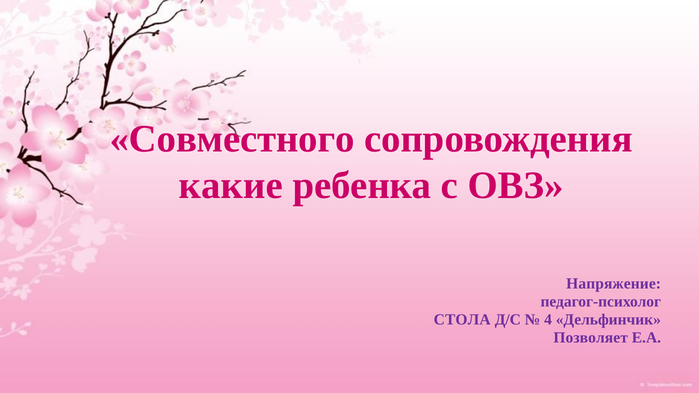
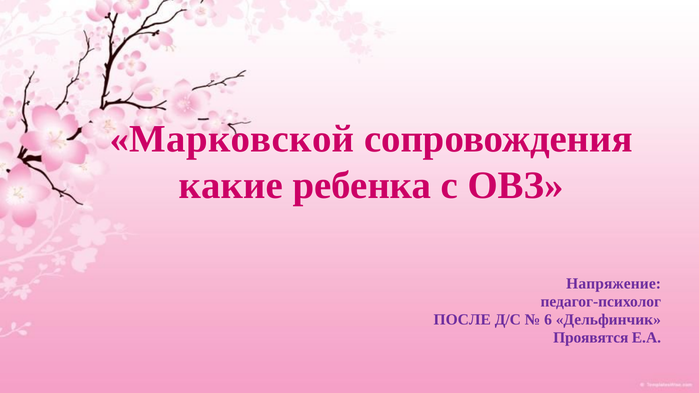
Совместного: Совместного -> Марковской
СТОЛА: СТОЛА -> ПОСЛЕ
4: 4 -> 6
Позволяет: Позволяет -> Проявятся
